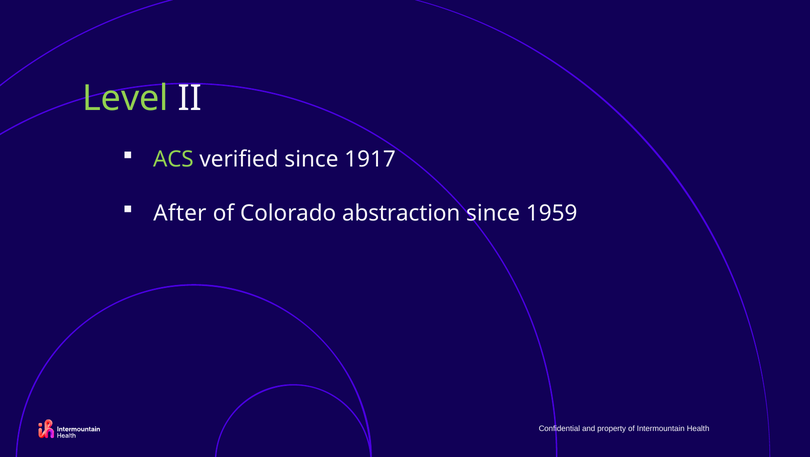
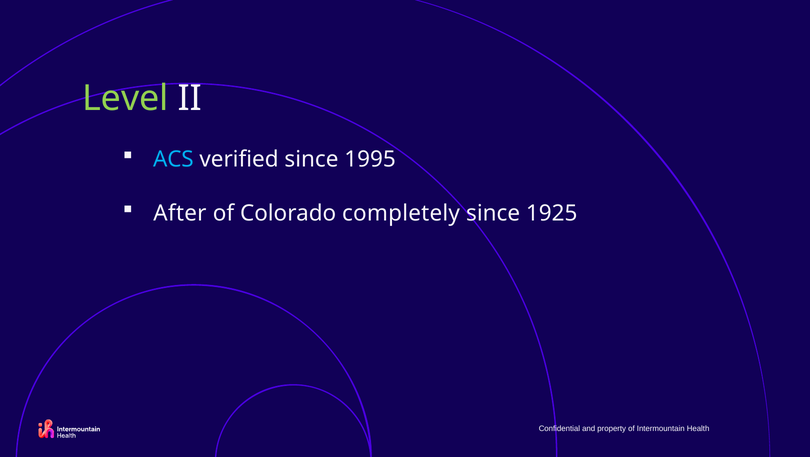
ACS colour: light green -> light blue
1917: 1917 -> 1995
abstraction: abstraction -> completely
1959: 1959 -> 1925
